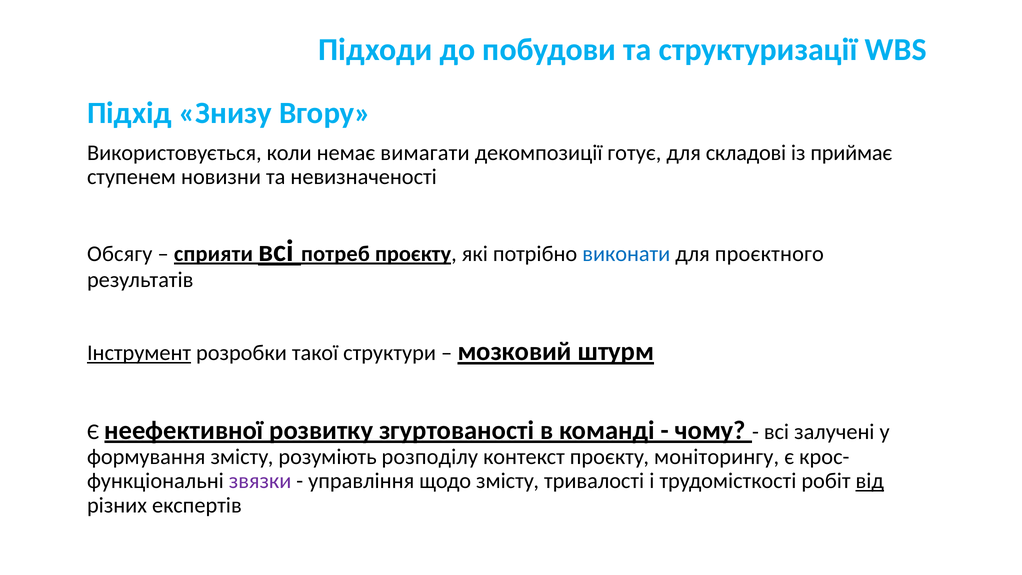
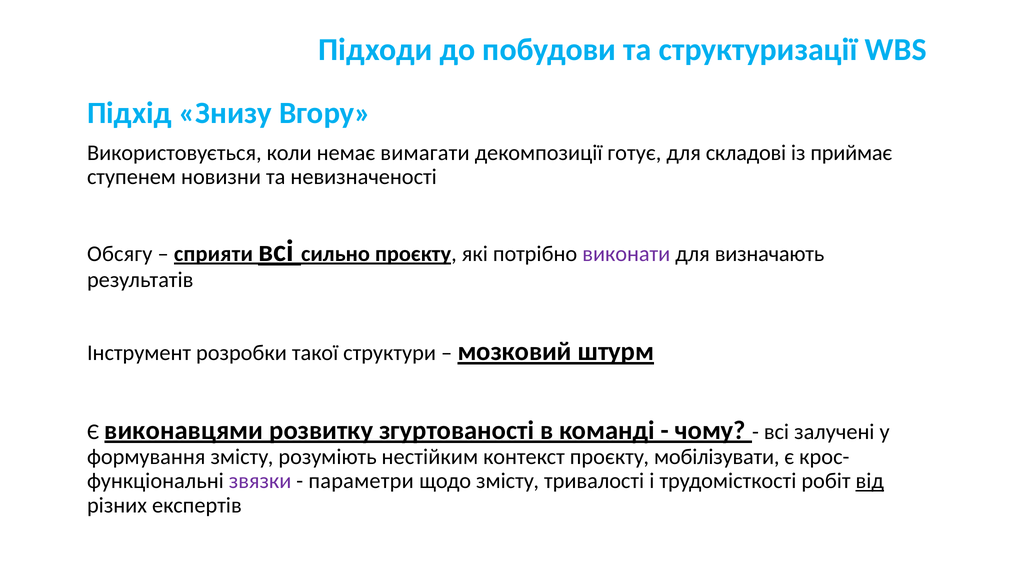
потреб: потреб -> сильно
виконати colour: blue -> purple
проєктного: проєктного -> визначають
Інструмент underline: present -> none
неефективної: неефективної -> виконавцями
розподілу: розподілу -> нестійким
моніторингу: моніторингу -> мобілізувати
управління: управління -> параметри
